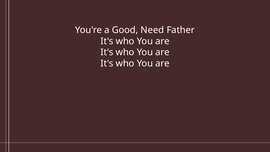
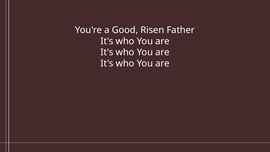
Need: Need -> Risen
